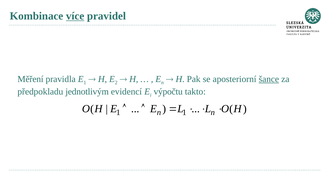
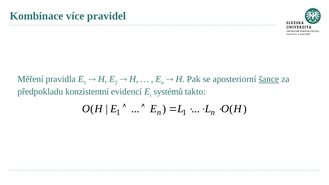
více underline: present -> none
jednotlivým: jednotlivým -> konzistentní
výpočtu: výpočtu -> systémů
